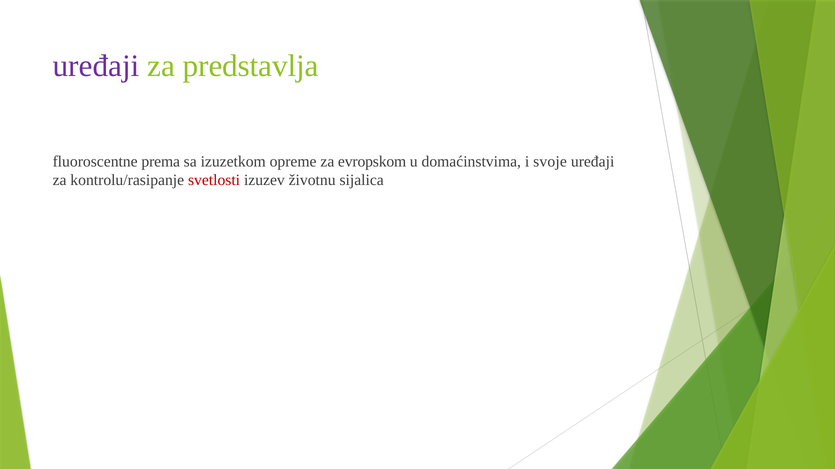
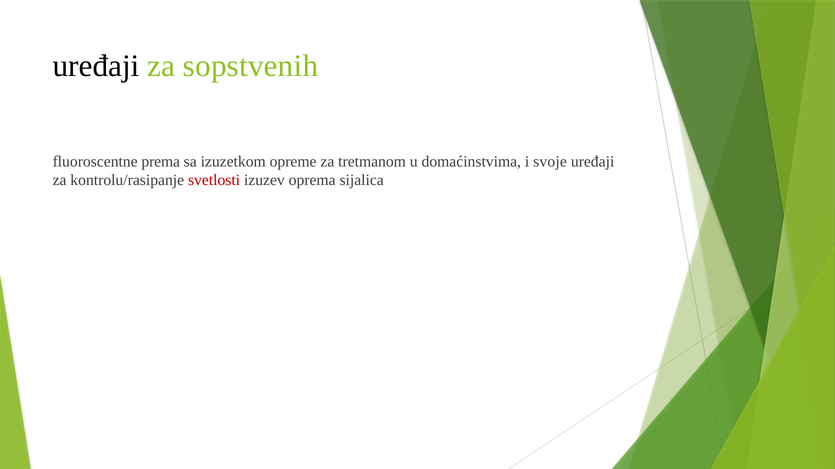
uređaji at (96, 66) colour: purple -> black
predstavlja: predstavlja -> sopstvenih
evropskom: evropskom -> tretmanom
životnu: životnu -> oprema
